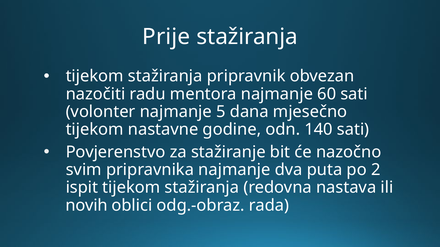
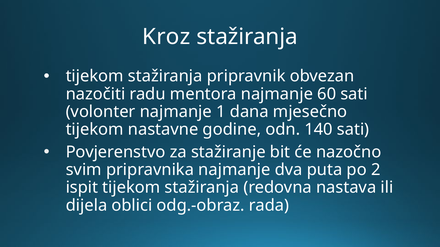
Prije: Prije -> Kroz
5: 5 -> 1
novih: novih -> dijela
